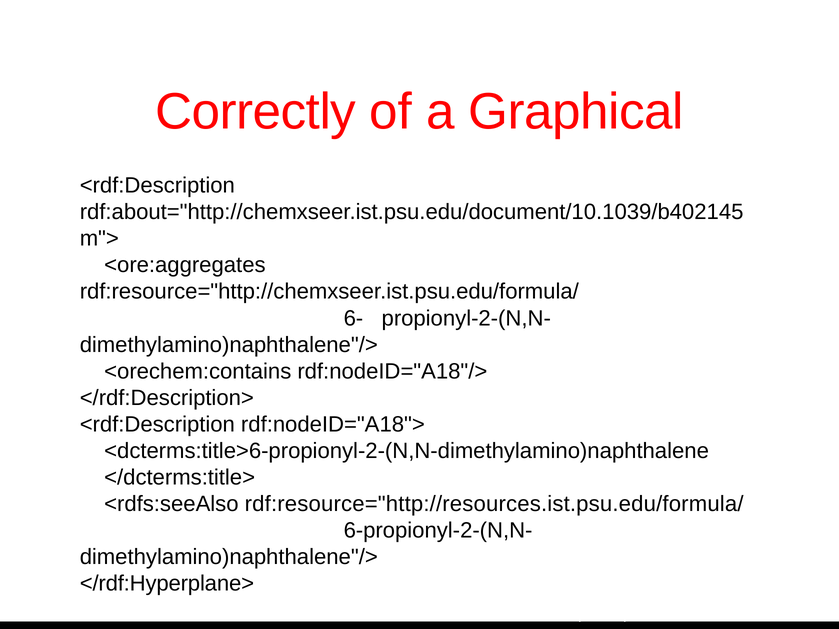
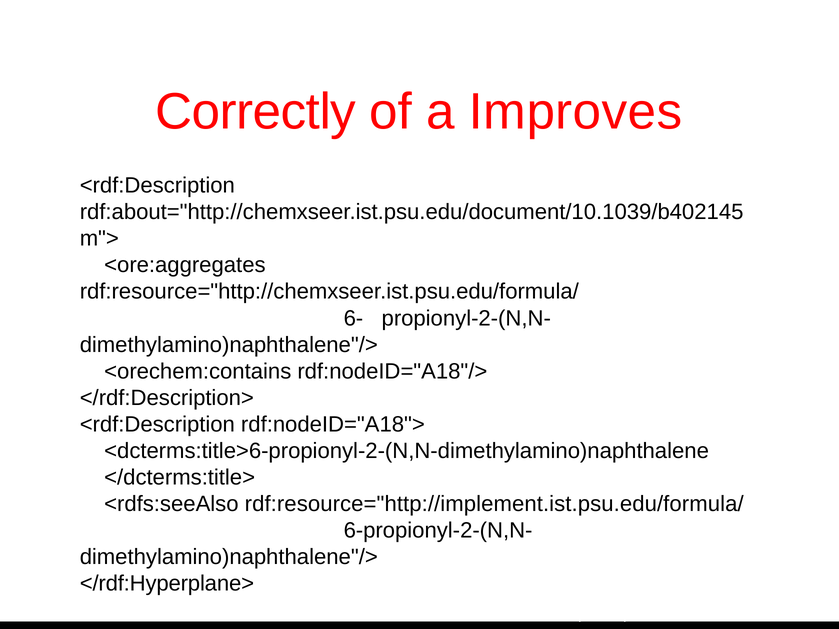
Graphical: Graphical -> Improves
rdf:resource="http://resources.ist.psu.edu/formula/: rdf:resource="http://resources.ist.psu.edu/formula/ -> rdf:resource="http://implement.ist.psu.edu/formula/
